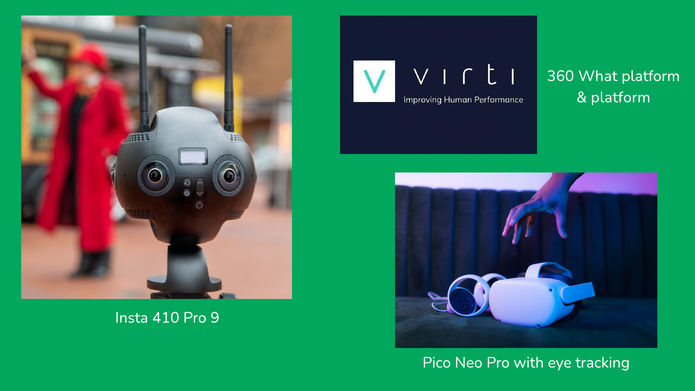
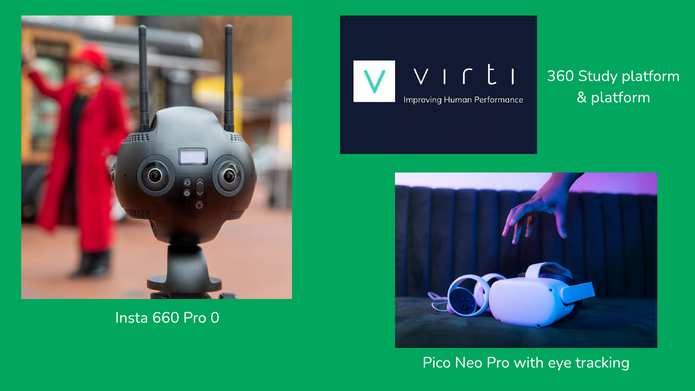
What: What -> Study
410: 410 -> 660
9: 9 -> 0
